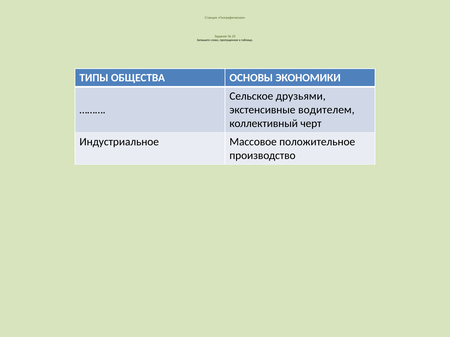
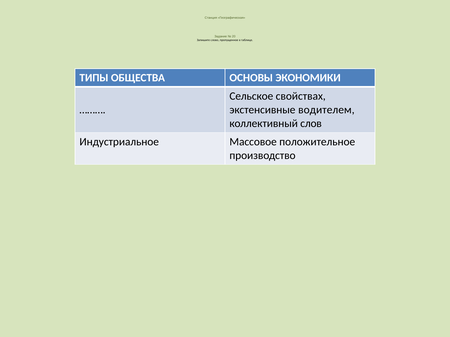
друзьями: друзьями -> свойствах
черт: черт -> слов
